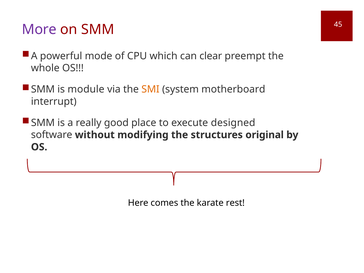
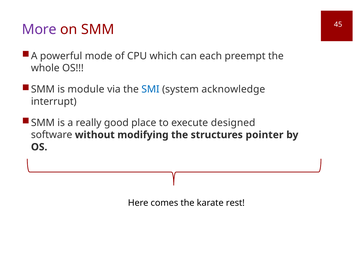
clear: clear -> each
SMI colour: orange -> blue
motherboard: motherboard -> acknowledge
original: original -> pointer
